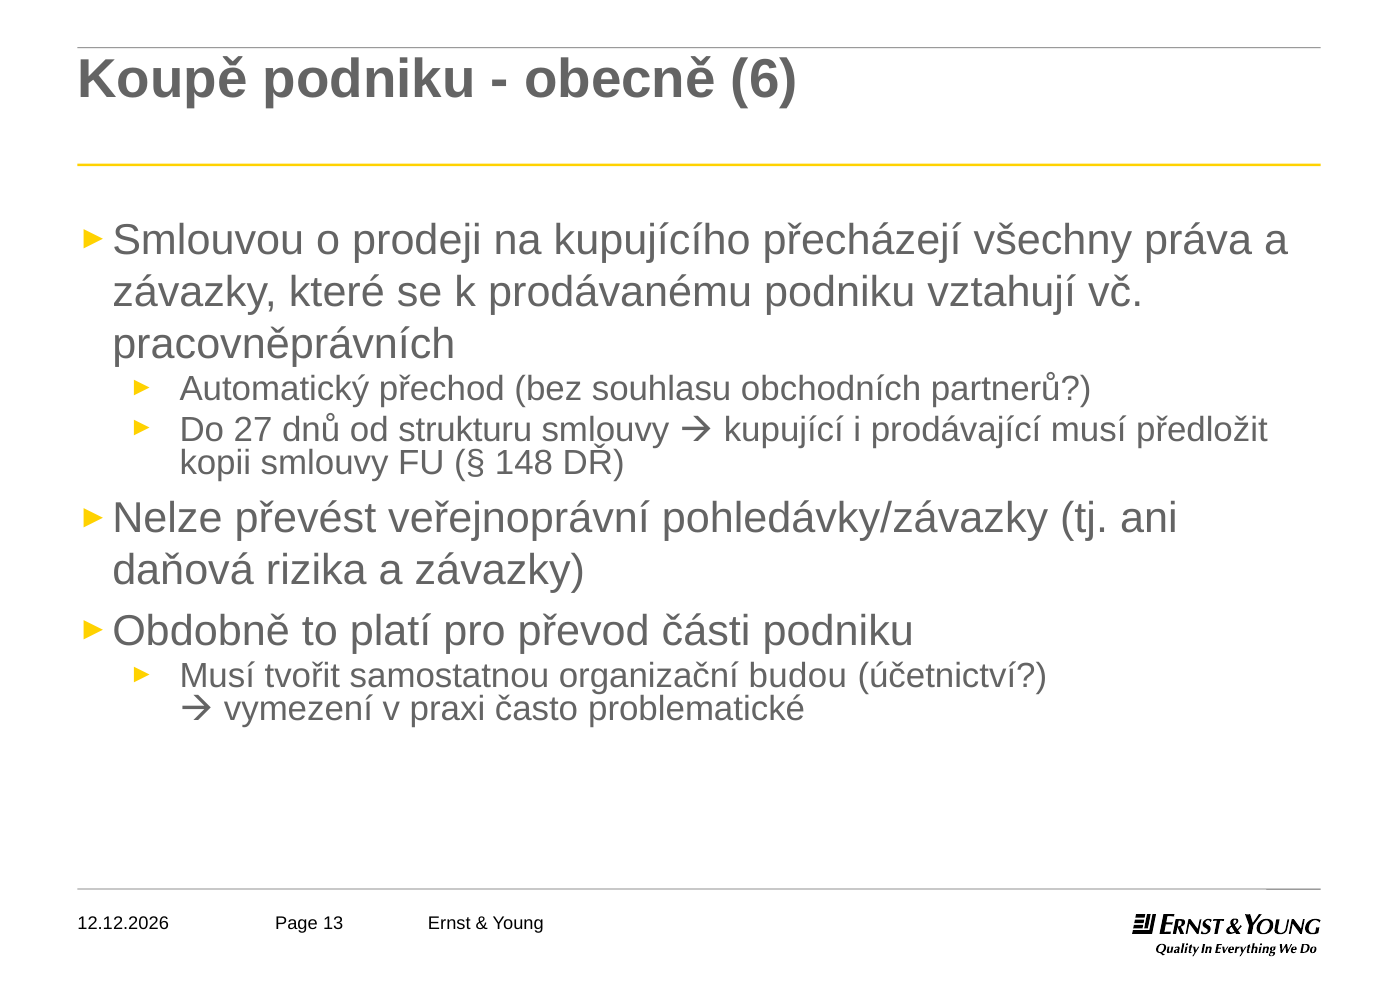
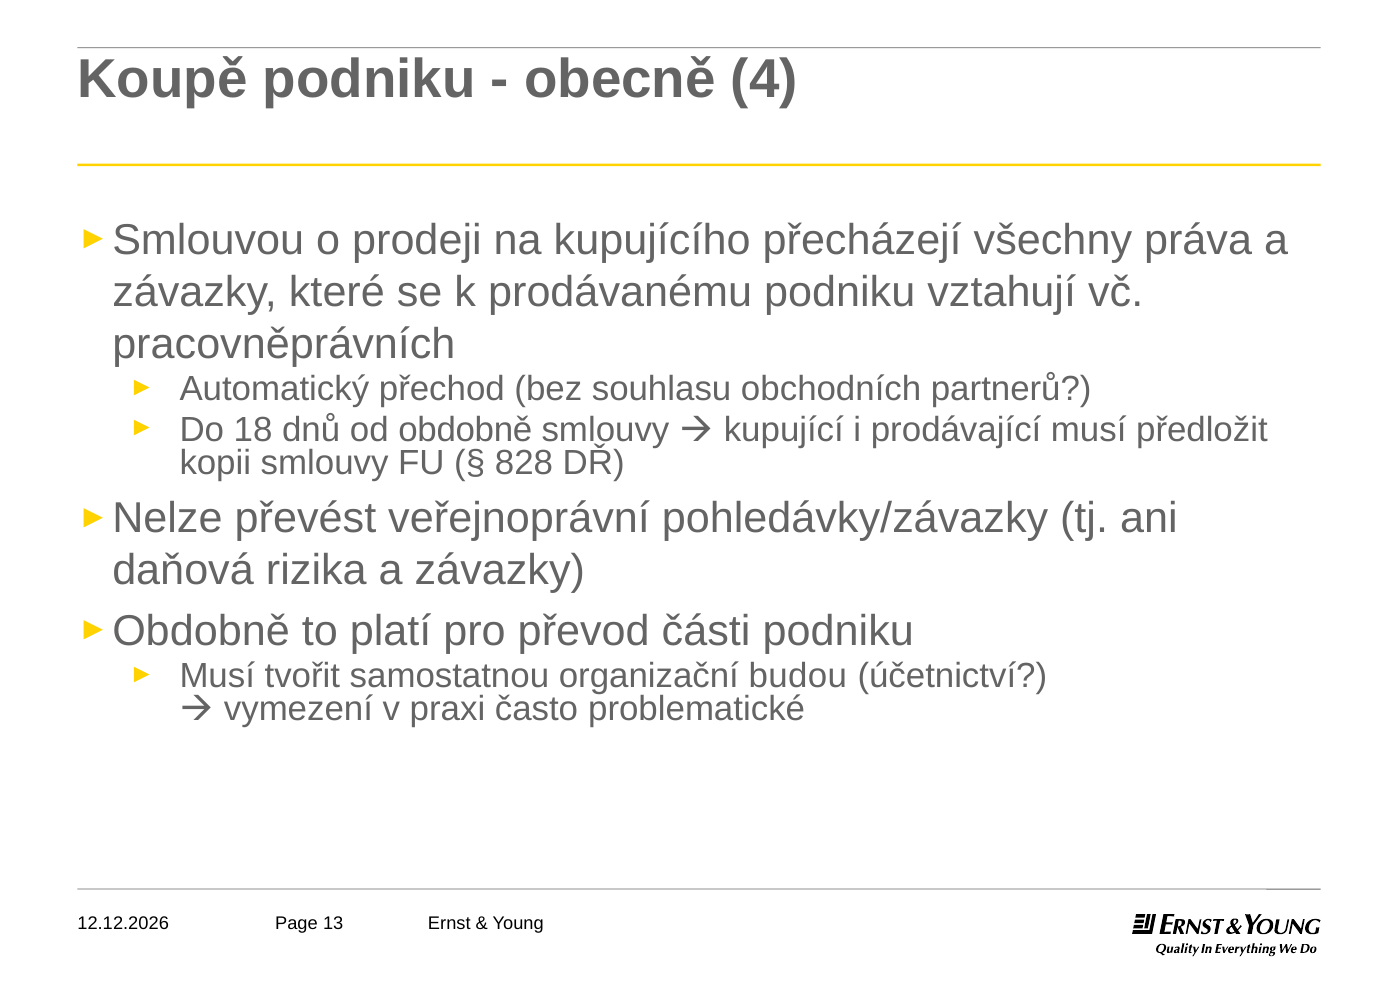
6: 6 -> 4
27: 27 -> 18
strukturu: strukturu -> obdobně
148: 148 -> 828
